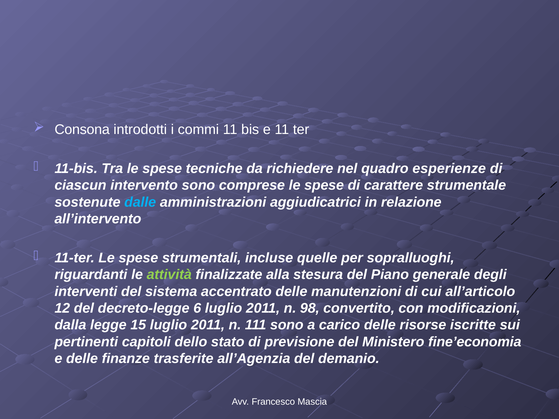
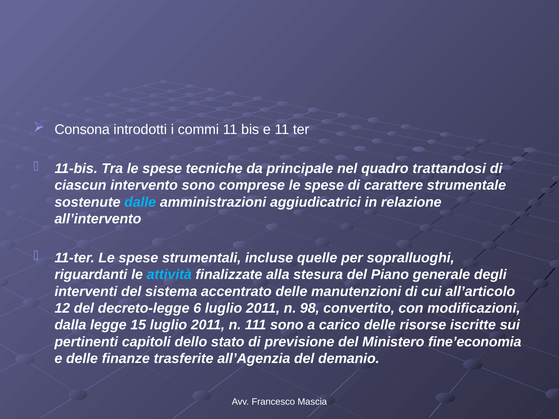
richiedere: richiedere -> principale
esperienze: esperienze -> trattandosi
attività colour: light green -> light blue
